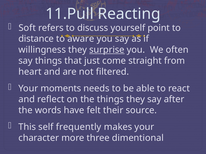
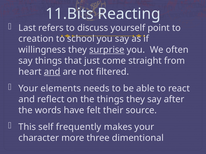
11.Pull: 11.Pull -> 11.Bits
Soft: Soft -> Last
distance: distance -> creation
aware: aware -> school
and at (52, 72) underline: none -> present
moments: moments -> elements
